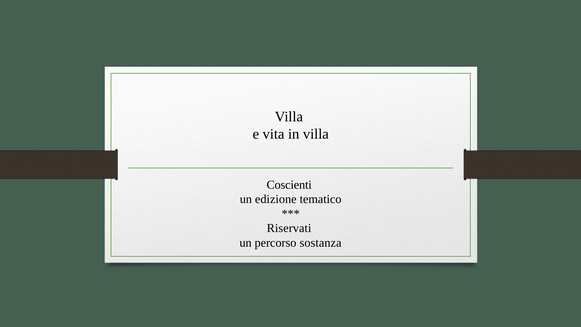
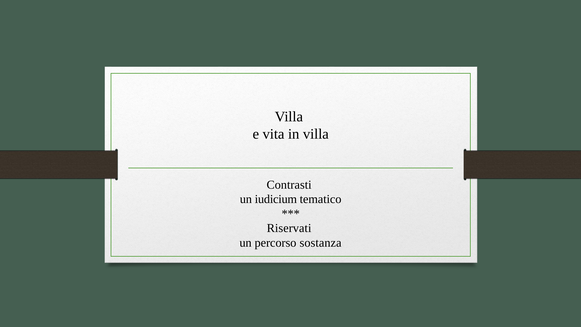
Coscienti: Coscienti -> Contrasti
edizione: edizione -> iudicium
